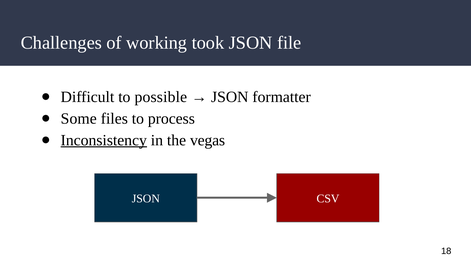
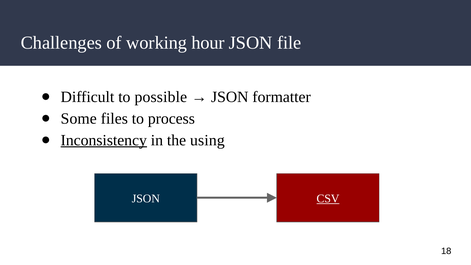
took: took -> hour
vegas: vegas -> using
CSV underline: none -> present
